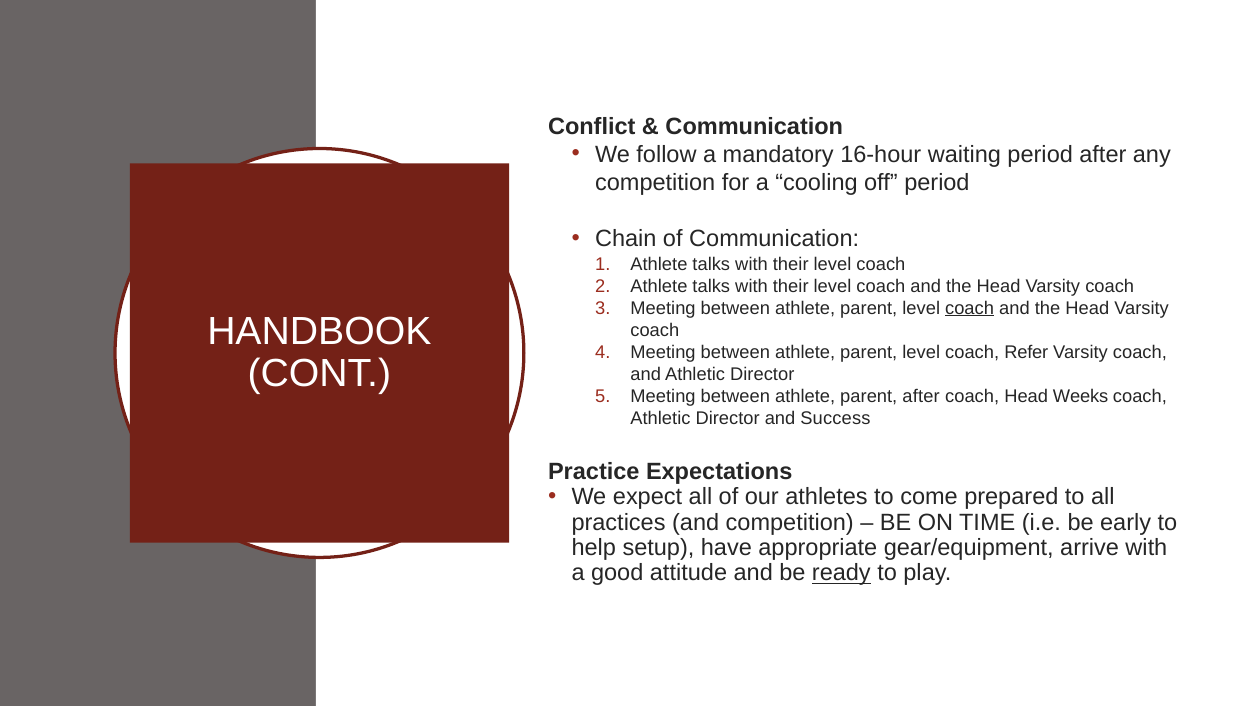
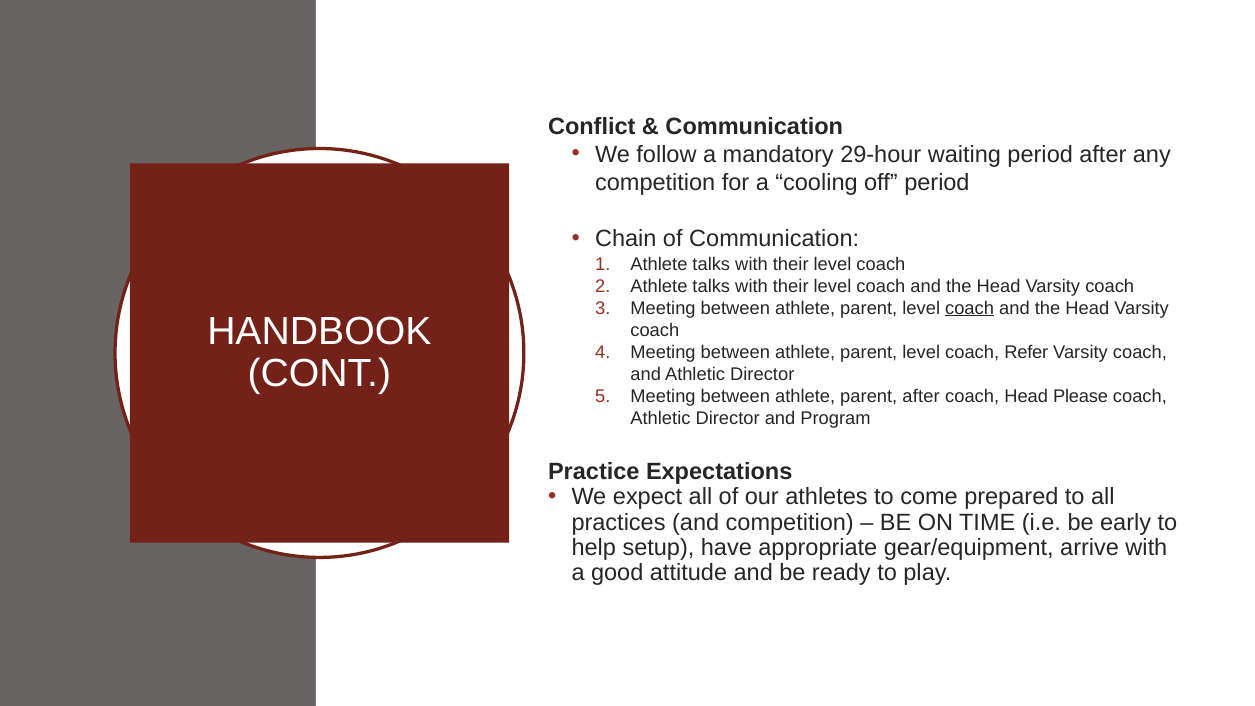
16-hour: 16-hour -> 29-hour
Weeks: Weeks -> Please
Success: Success -> Program
ready underline: present -> none
